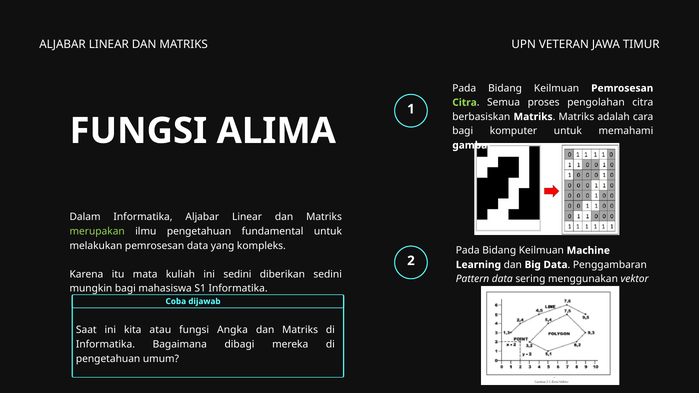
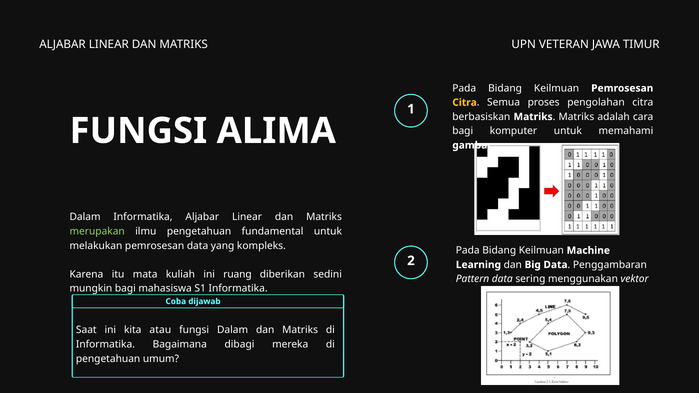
Citra at (465, 103) colour: light green -> yellow
ini sedini: sedini -> ruang
fungsi Angka: Angka -> Dalam
